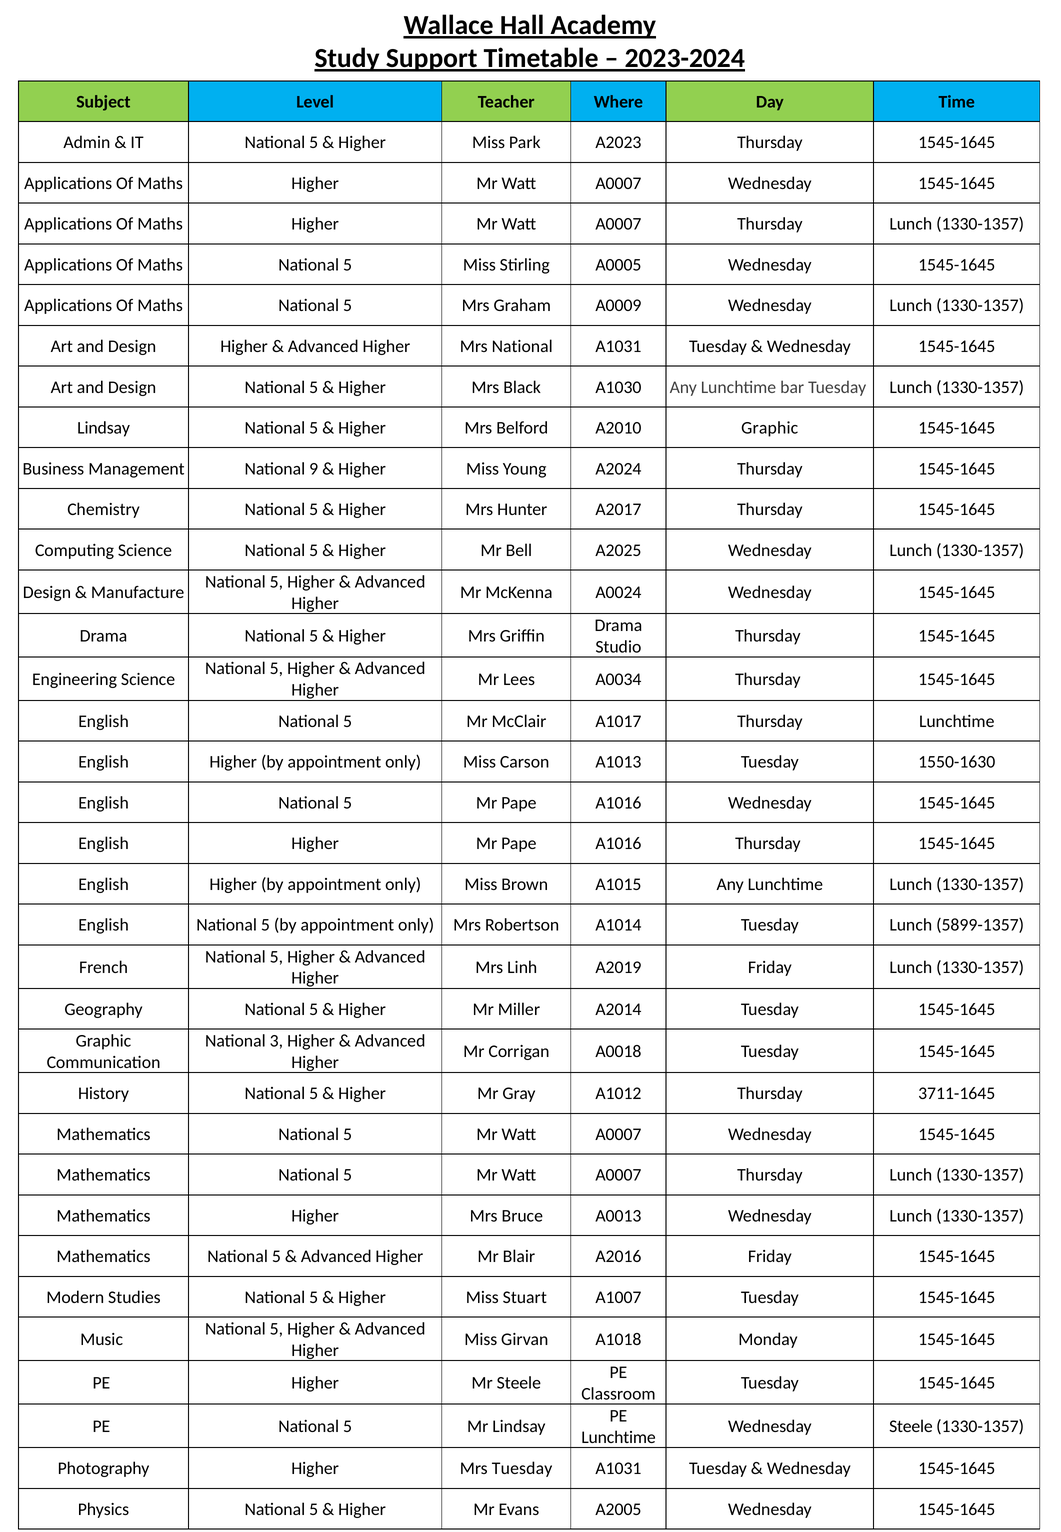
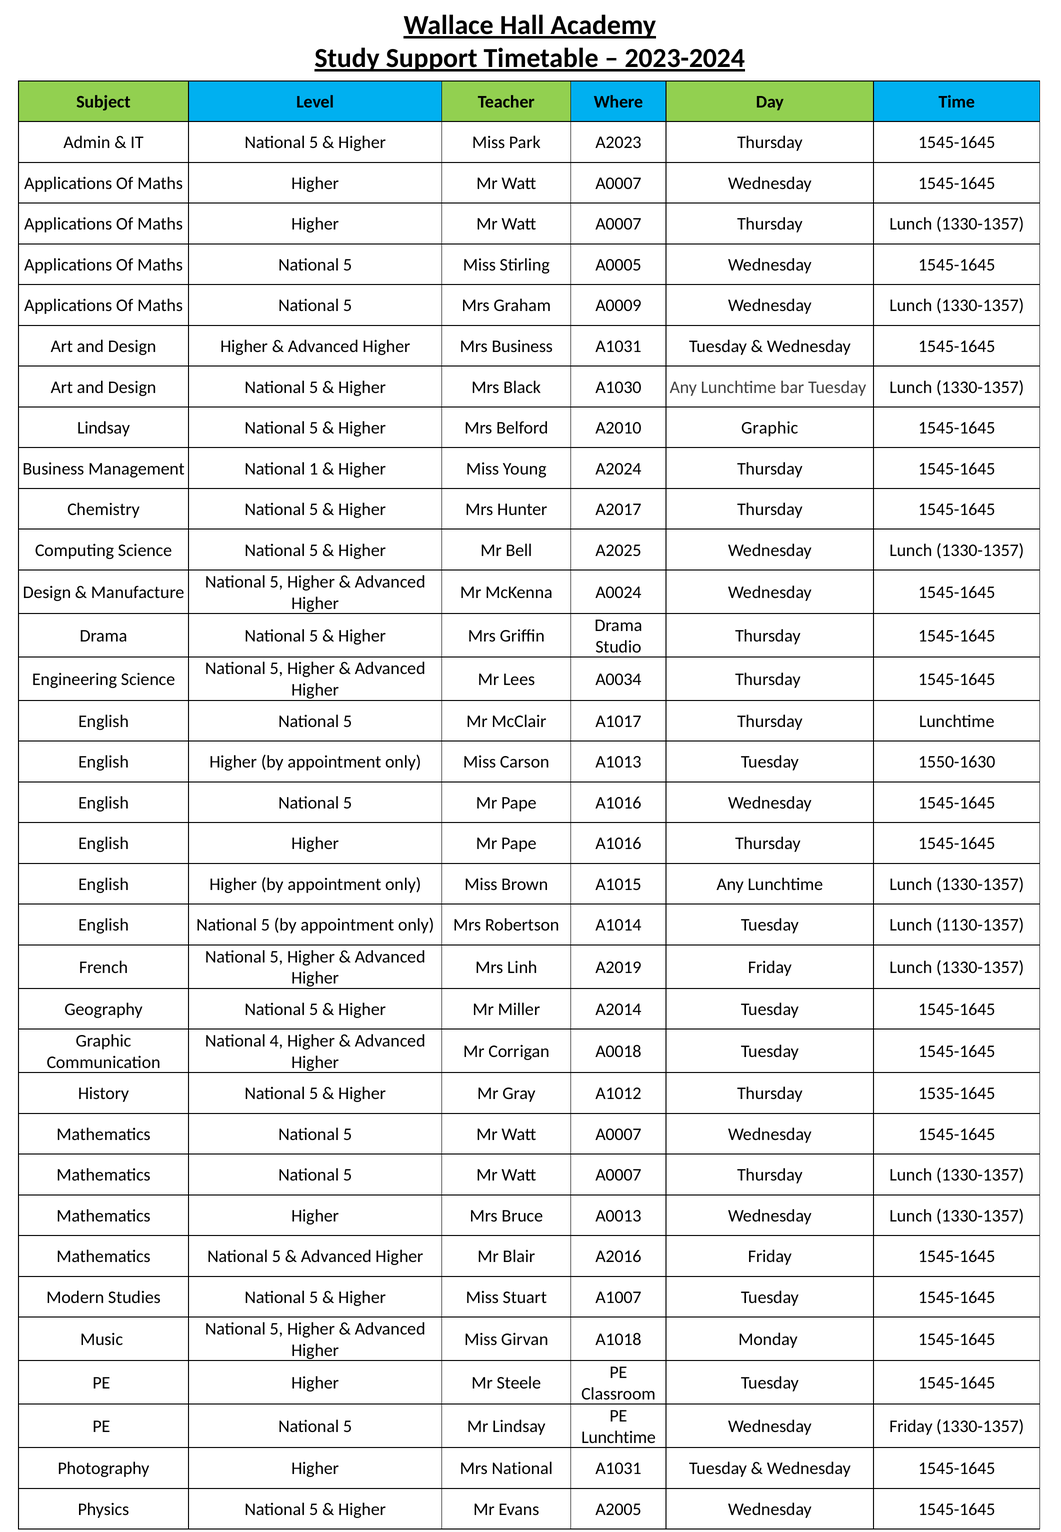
Mrs National: National -> Business
9: 9 -> 1
5899-1357: 5899-1357 -> 1130-1357
3: 3 -> 4
3711-1645: 3711-1645 -> 1535-1645
Wednesday Steele: Steele -> Friday
Mrs Tuesday: Tuesday -> National
